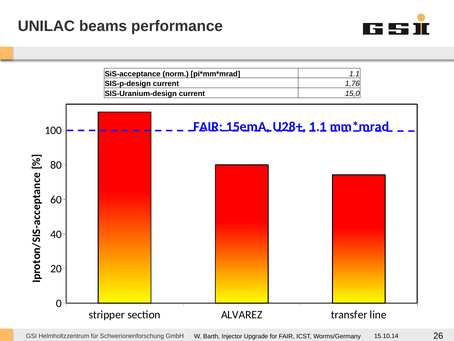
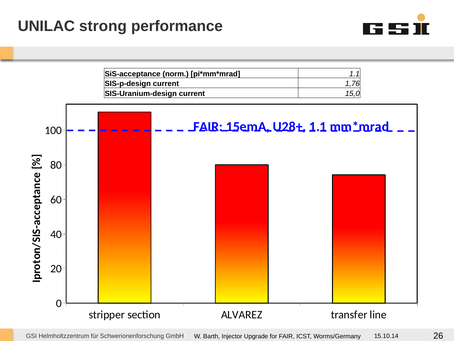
beams: beams -> strong
